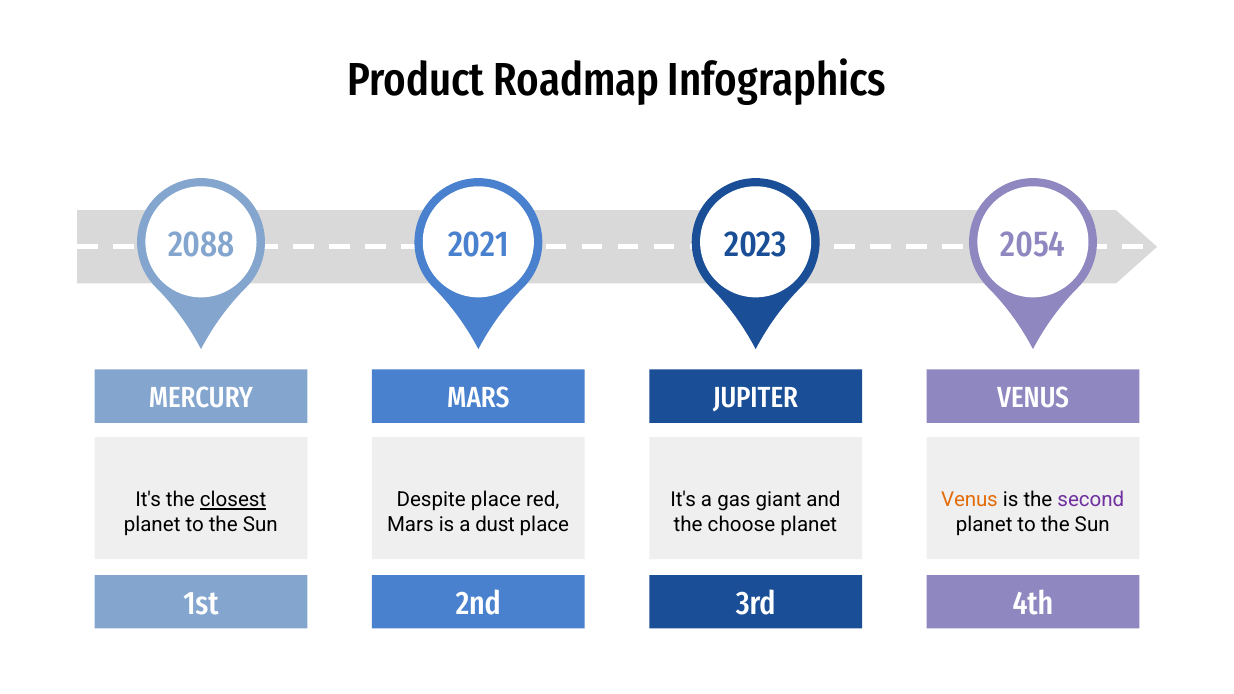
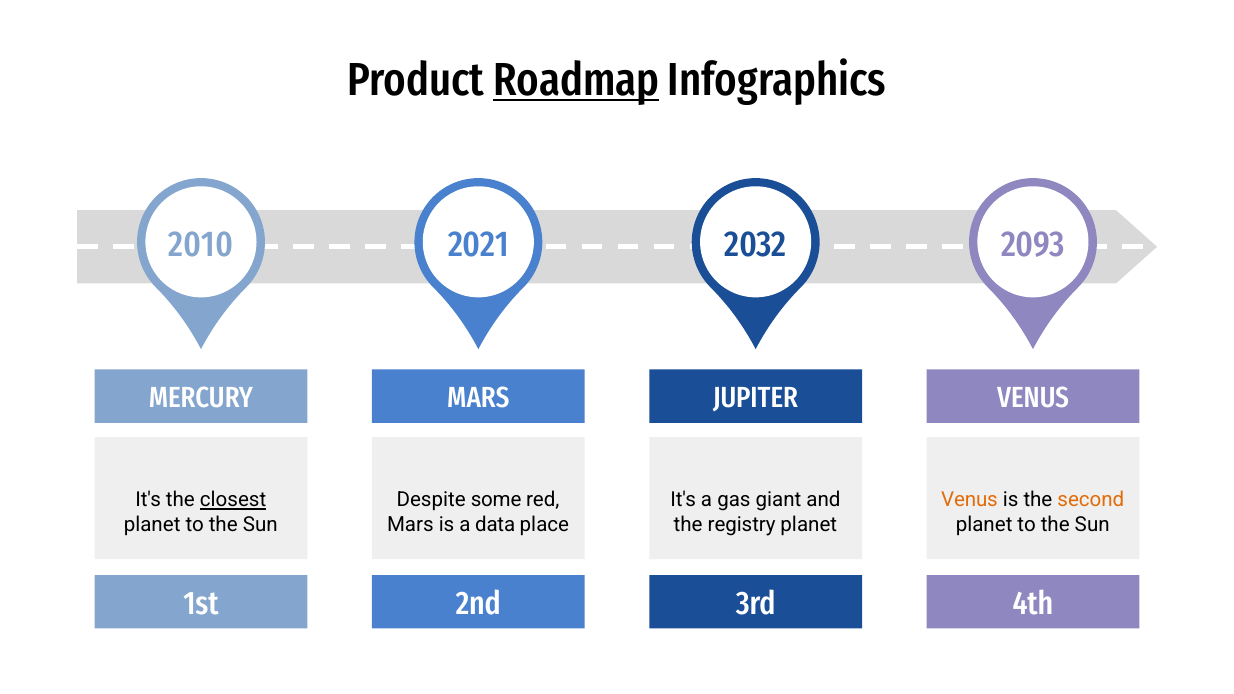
Roadmap underline: none -> present
2088: 2088 -> 2010
2023: 2023 -> 2032
2054: 2054 -> 2093
Despite place: place -> some
second colour: purple -> orange
dust: dust -> data
choose: choose -> registry
